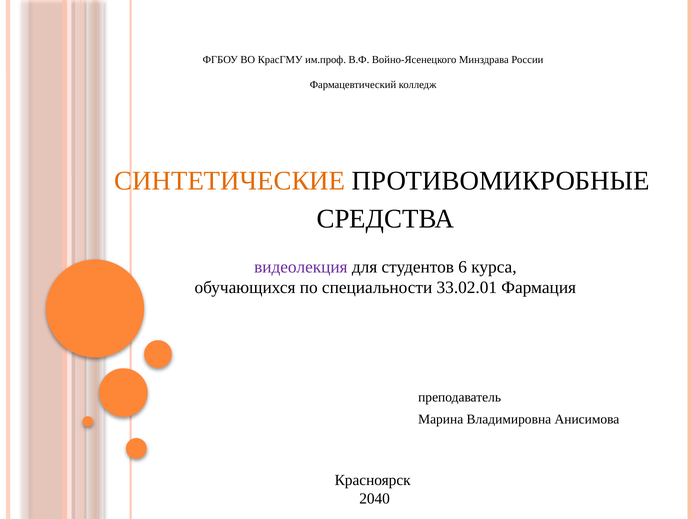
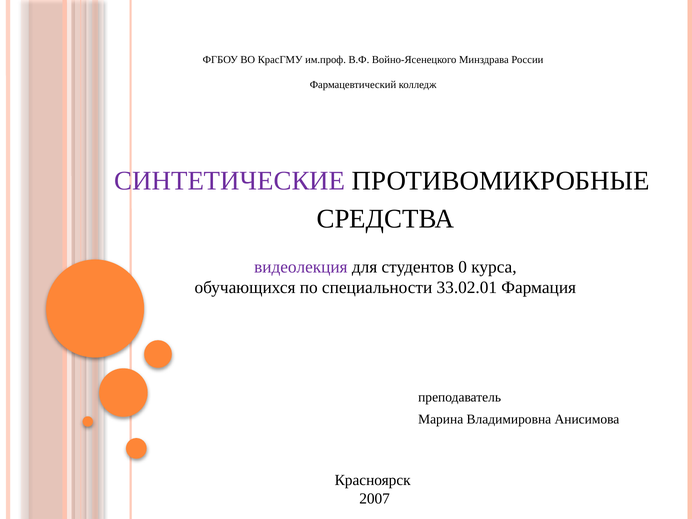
СИНТЕТИЧЕСКИЕ colour: orange -> purple
6: 6 -> 0
2040: 2040 -> 2007
